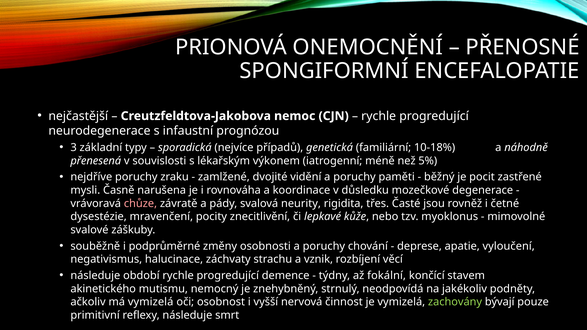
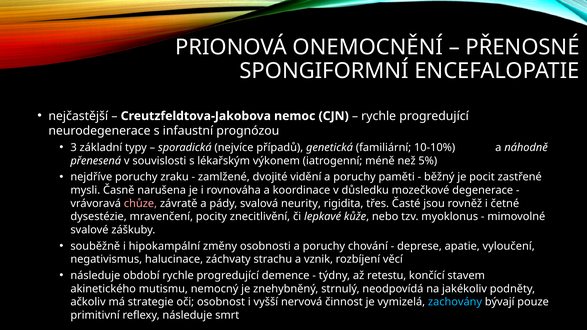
10-18%: 10-18% -> 10-10%
podprůměrné: podprůměrné -> hipokampální
fokální: fokální -> retestu
má vymizelá: vymizelá -> strategie
zachovány colour: light green -> light blue
